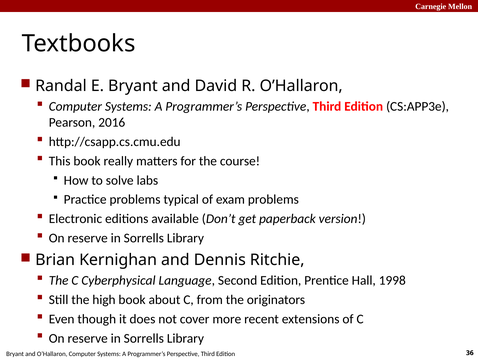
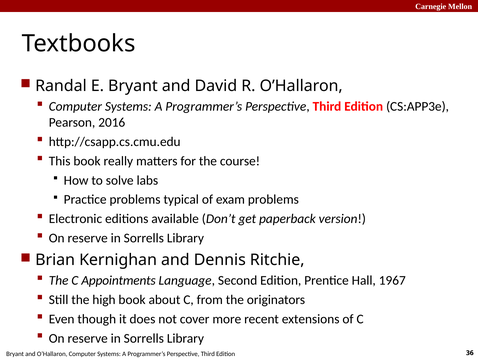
Cyberphysical: Cyberphysical -> Appointments
1998: 1998 -> 1967
